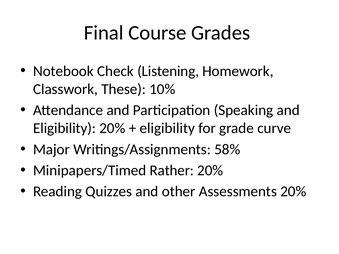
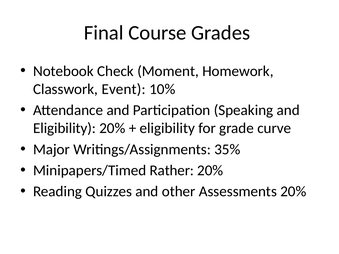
Listening: Listening -> Moment
These: These -> Event
58%: 58% -> 35%
